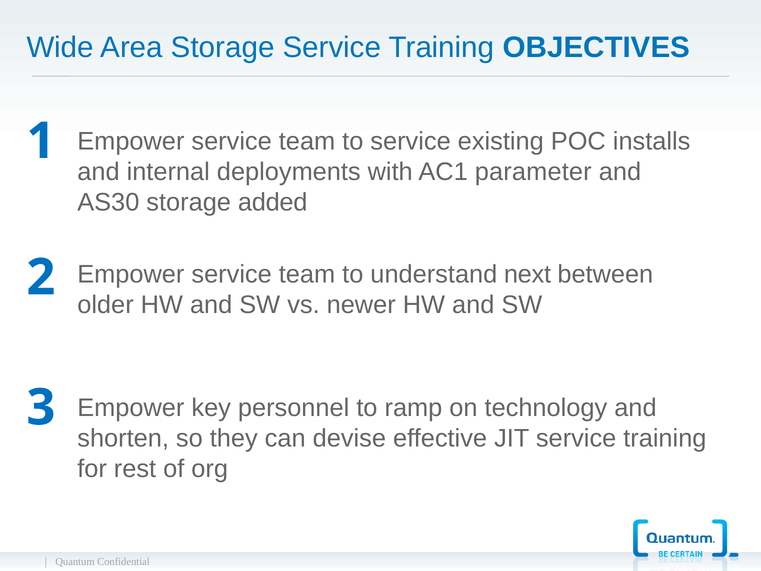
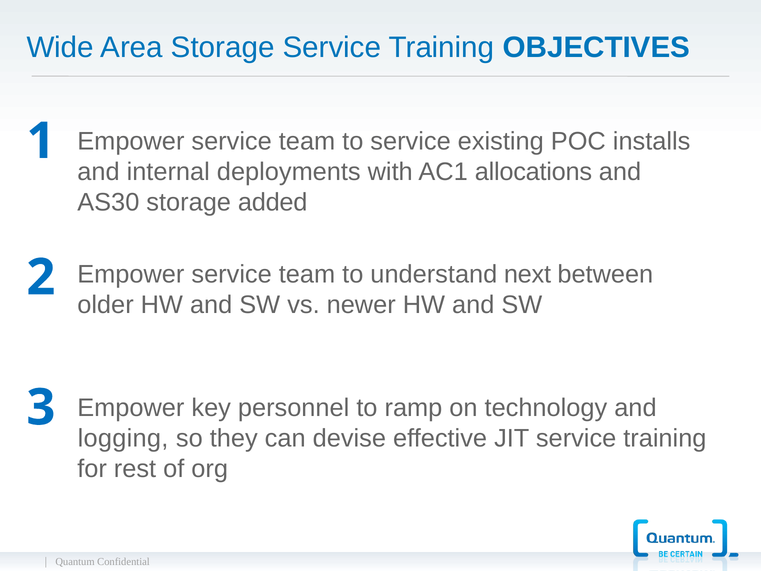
parameter: parameter -> allocations
shorten: shorten -> logging
